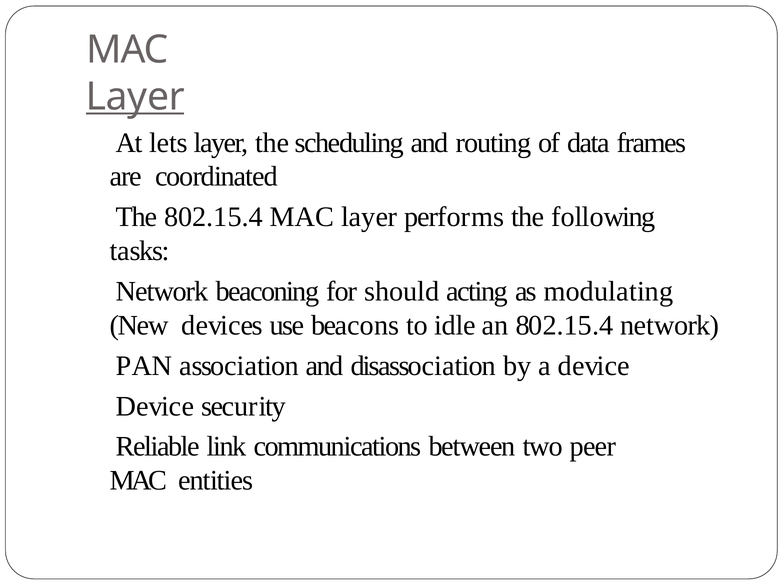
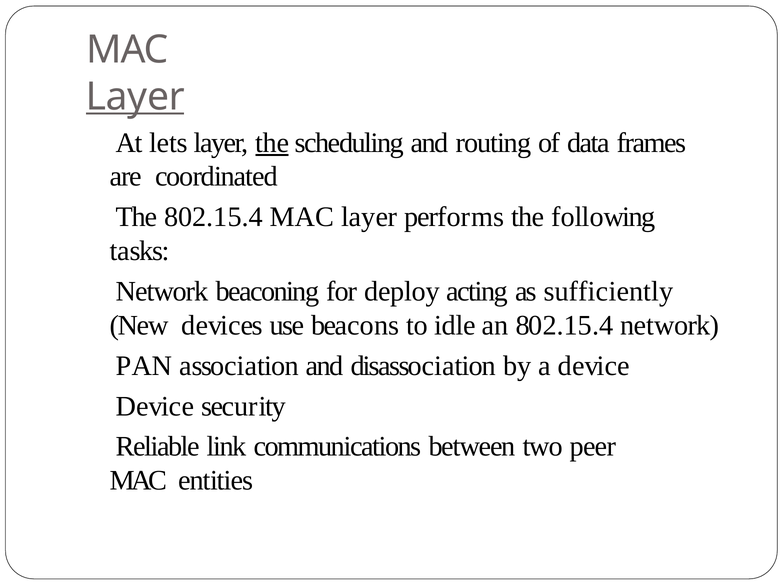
the at (272, 143) underline: none -> present
should: should -> deploy
modulating: modulating -> sufficiently
